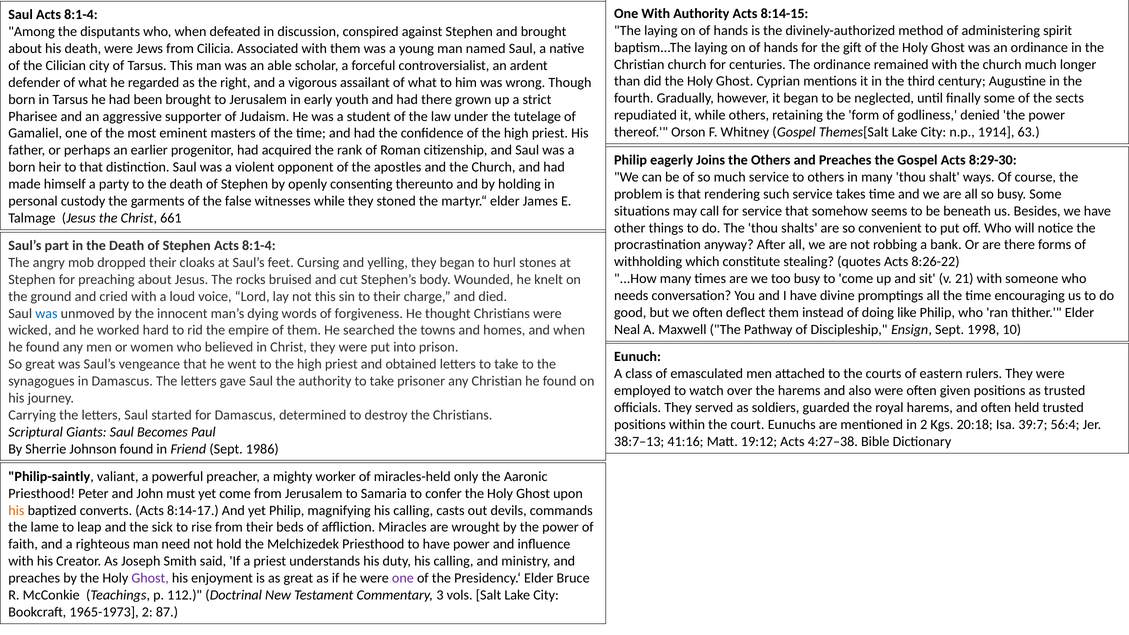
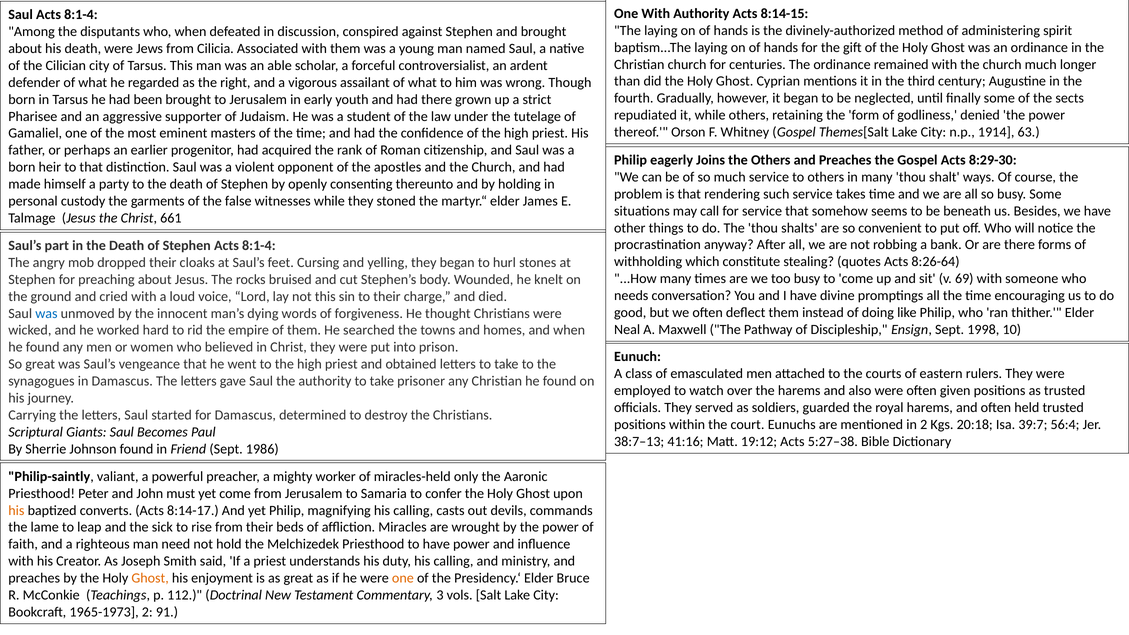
8:26-22: 8:26-22 -> 8:26-64
21: 21 -> 69
4:27–38: 4:27–38 -> 5:27–38
Ghost at (150, 578) colour: purple -> orange
one at (403, 578) colour: purple -> orange
87: 87 -> 91
